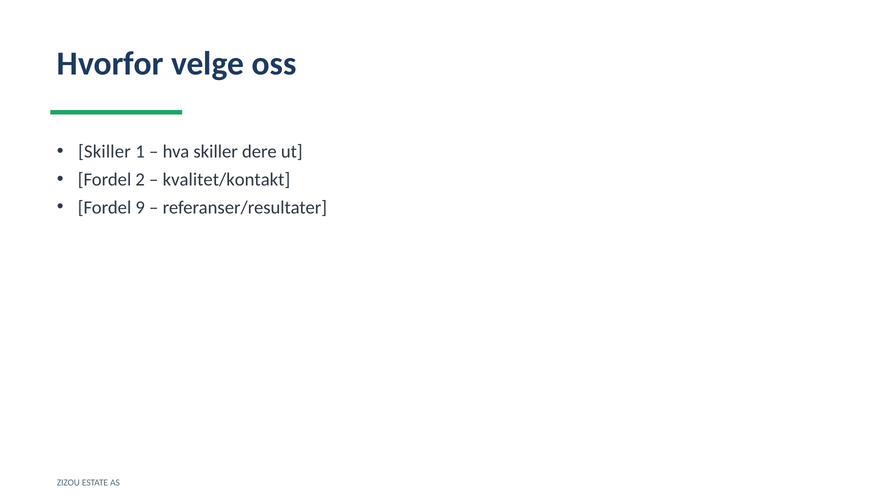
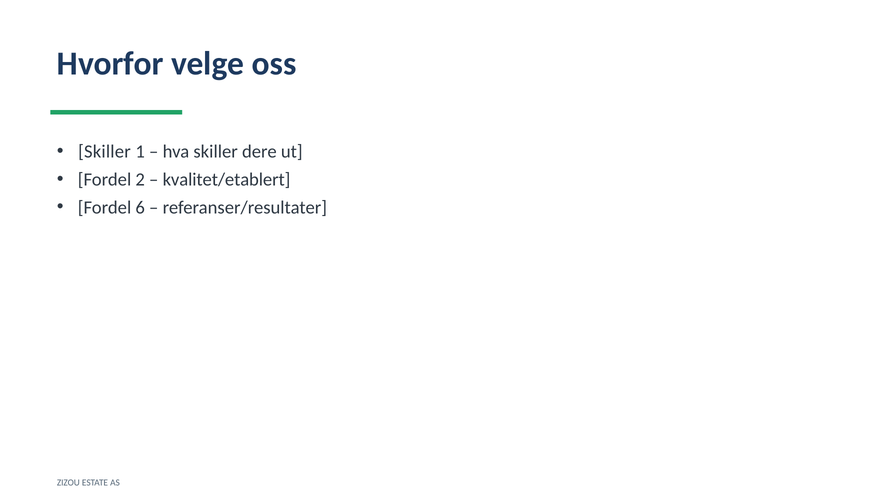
kvalitet/kontakt: kvalitet/kontakt -> kvalitet/etablert
9: 9 -> 6
